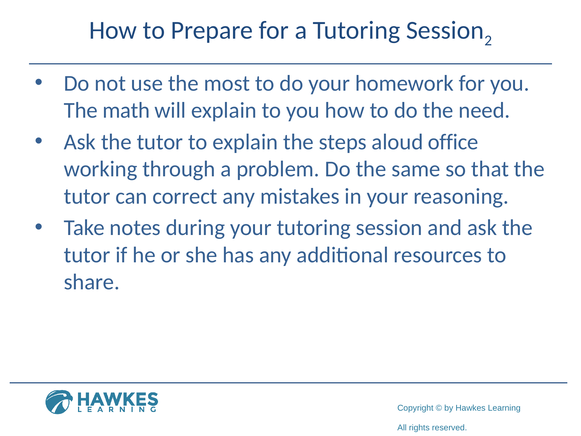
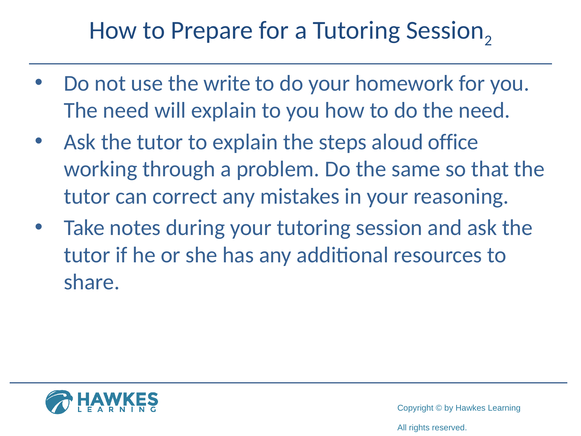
most: most -> write
math at (126, 110): math -> need
